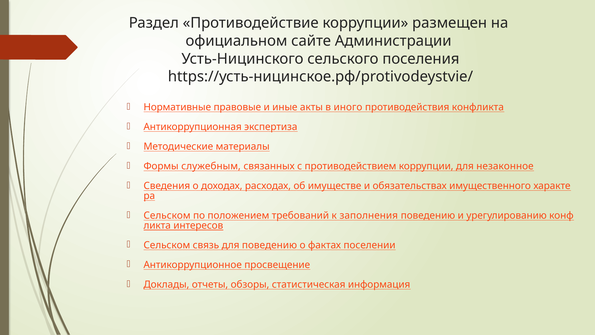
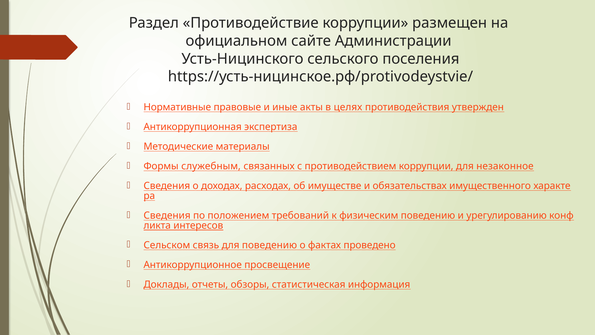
иного: иного -> целях
конфликта: конфликта -> утвержден
Сельском at (167, 215): Сельском -> Сведения
заполнения: заполнения -> физическим
поселении: поселении -> проведено
